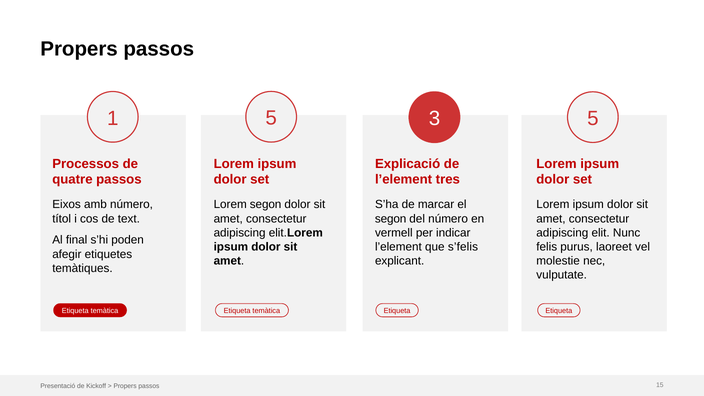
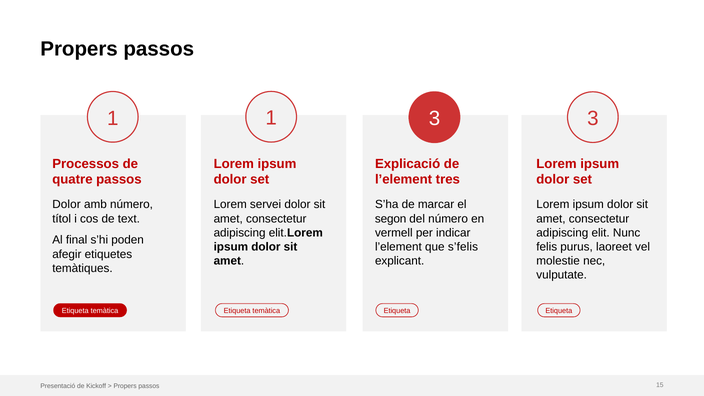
1 5: 5 -> 1
3 5: 5 -> 3
Eixos at (67, 205): Eixos -> Dolor
Lorem segon: segon -> servei
